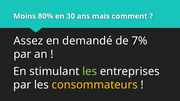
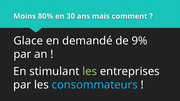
Assez: Assez -> Glace
7%: 7% -> 9%
consommateurs colour: yellow -> light blue
